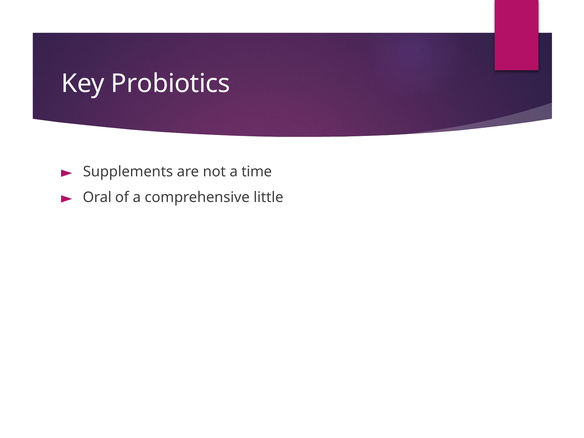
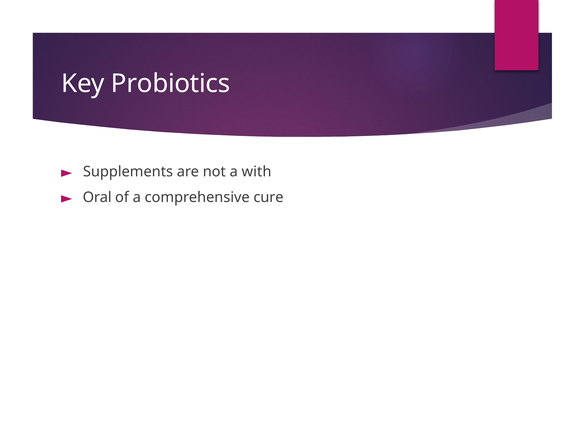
time: time -> with
little: little -> cure
